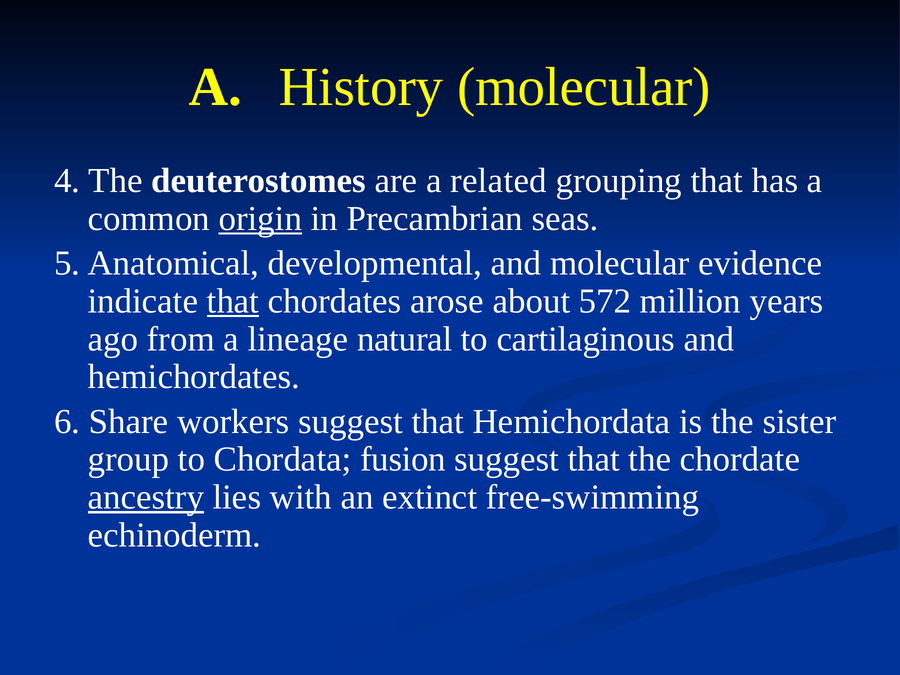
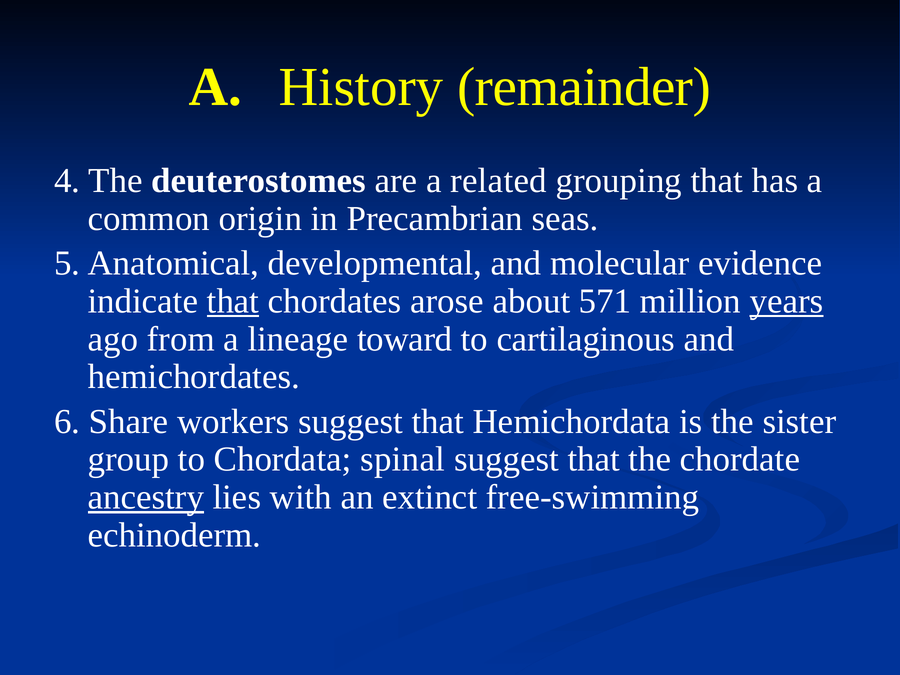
History molecular: molecular -> remainder
origin underline: present -> none
572: 572 -> 571
years underline: none -> present
natural: natural -> toward
fusion: fusion -> spinal
